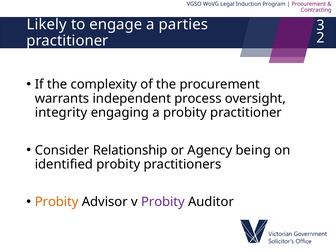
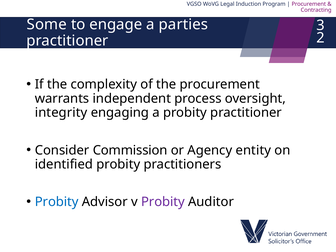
Likely: Likely -> Some
Relationship: Relationship -> Commission
being: being -> entity
Probity at (57, 202) colour: orange -> blue
